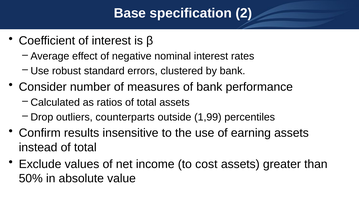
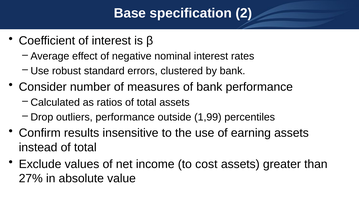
outliers counterparts: counterparts -> performance
50%: 50% -> 27%
